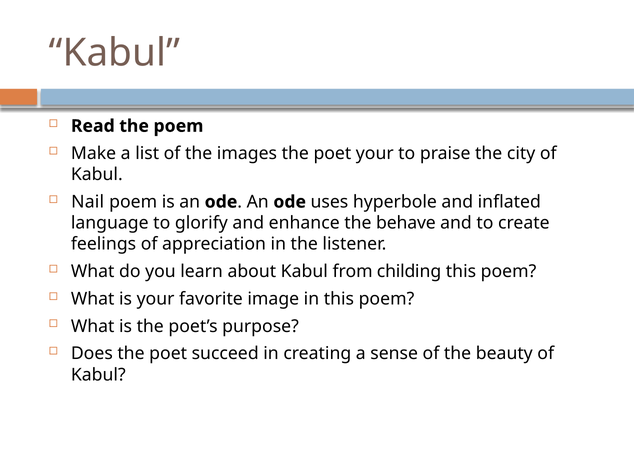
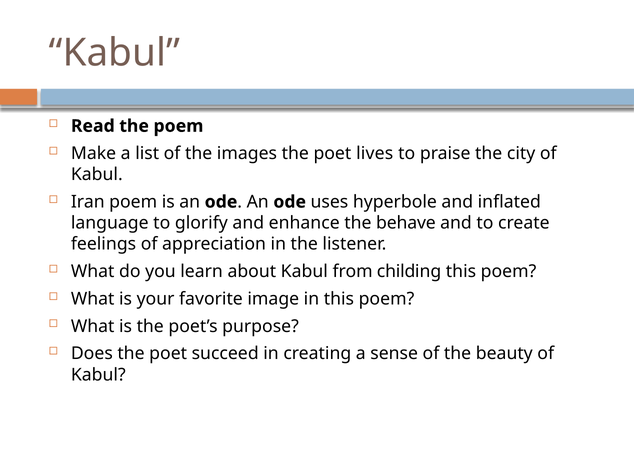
poet your: your -> lives
Nail: Nail -> Iran
